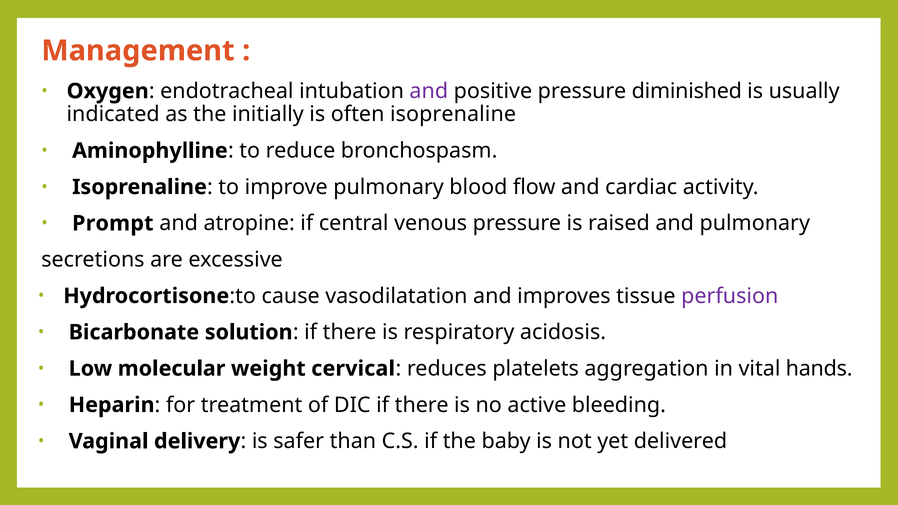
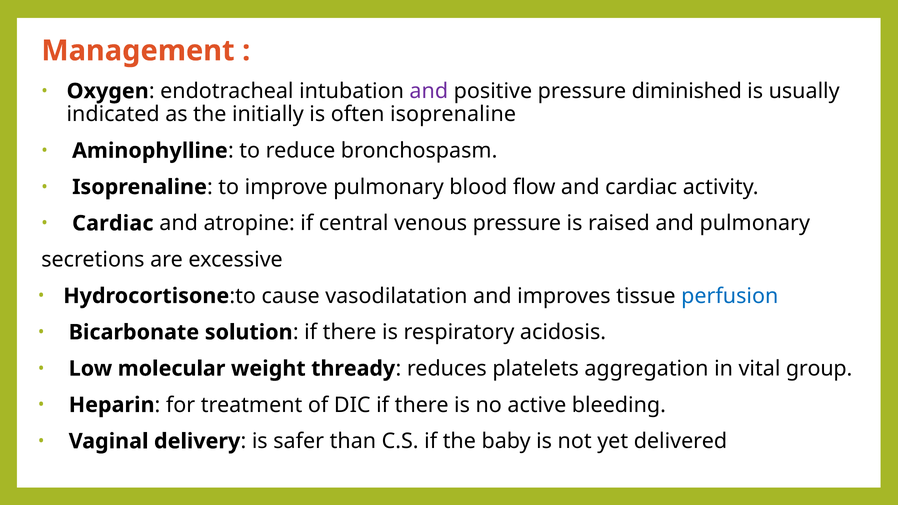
Prompt at (113, 223): Prompt -> Cardiac
perfusion colour: purple -> blue
cervical: cervical -> thready
hands: hands -> group
